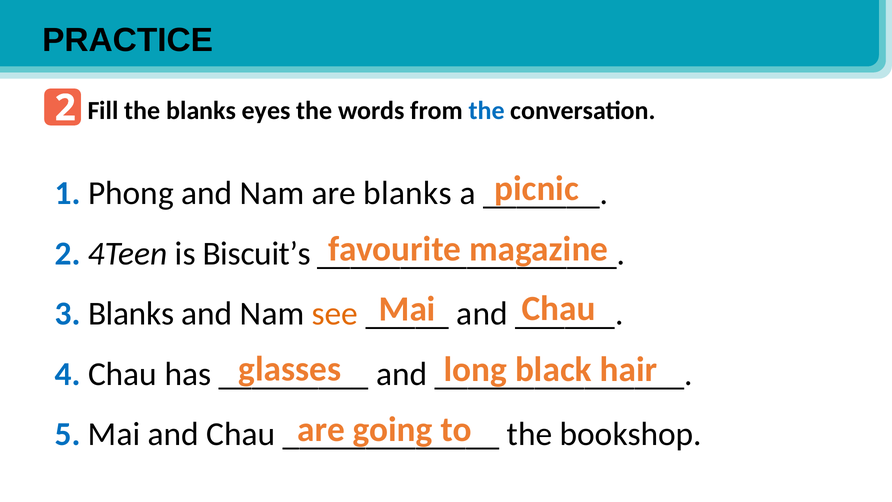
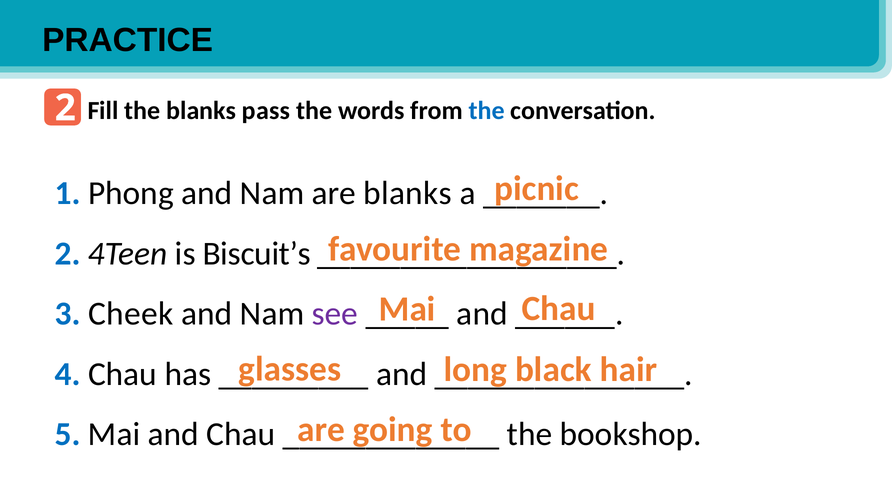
eyes: eyes -> pass
3 Blanks: Blanks -> Cheek
see colour: orange -> purple
